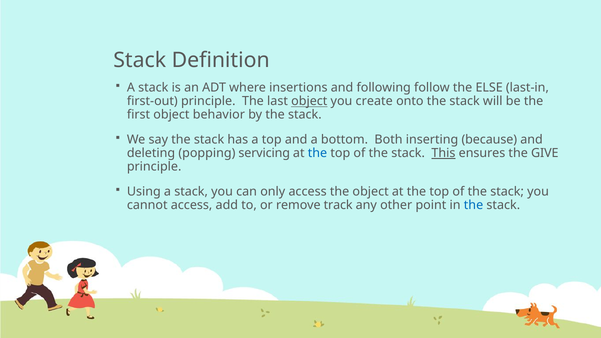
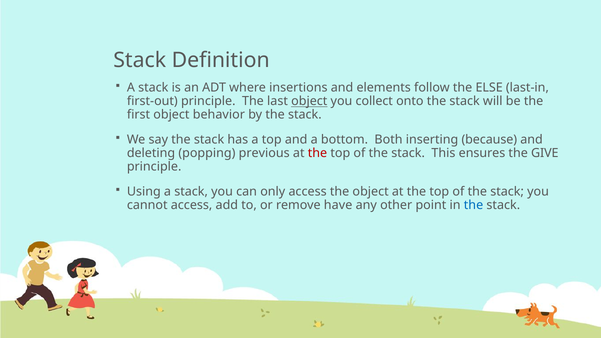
following: following -> elements
create: create -> collect
servicing: servicing -> previous
the at (317, 153) colour: blue -> red
This underline: present -> none
track: track -> have
